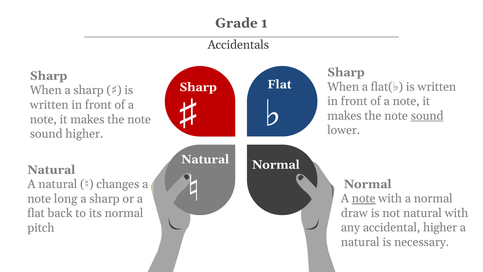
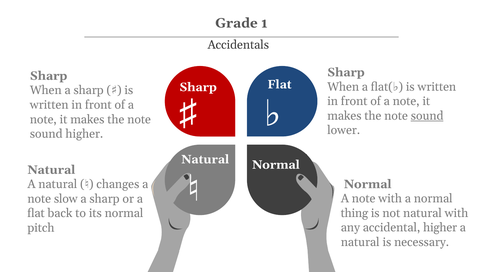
note at (364, 198) underline: present -> none
long: long -> slow
draw: draw -> thing
